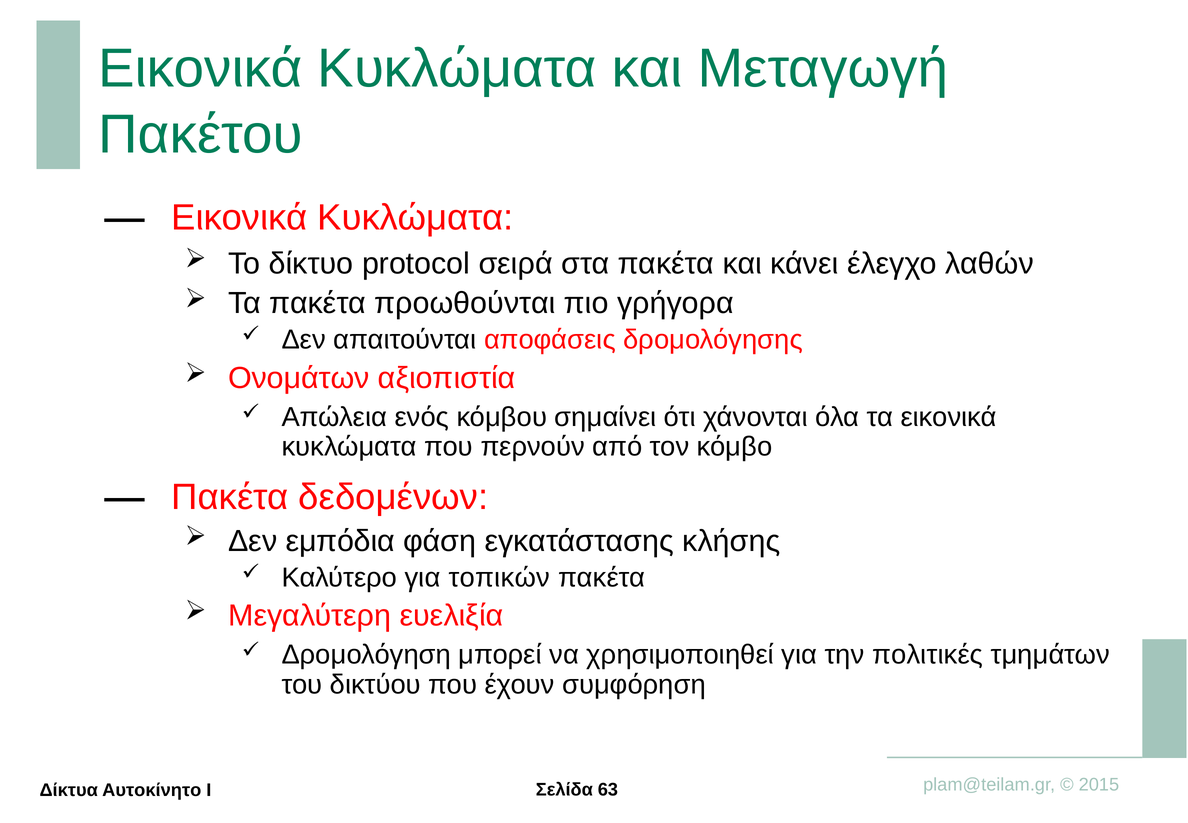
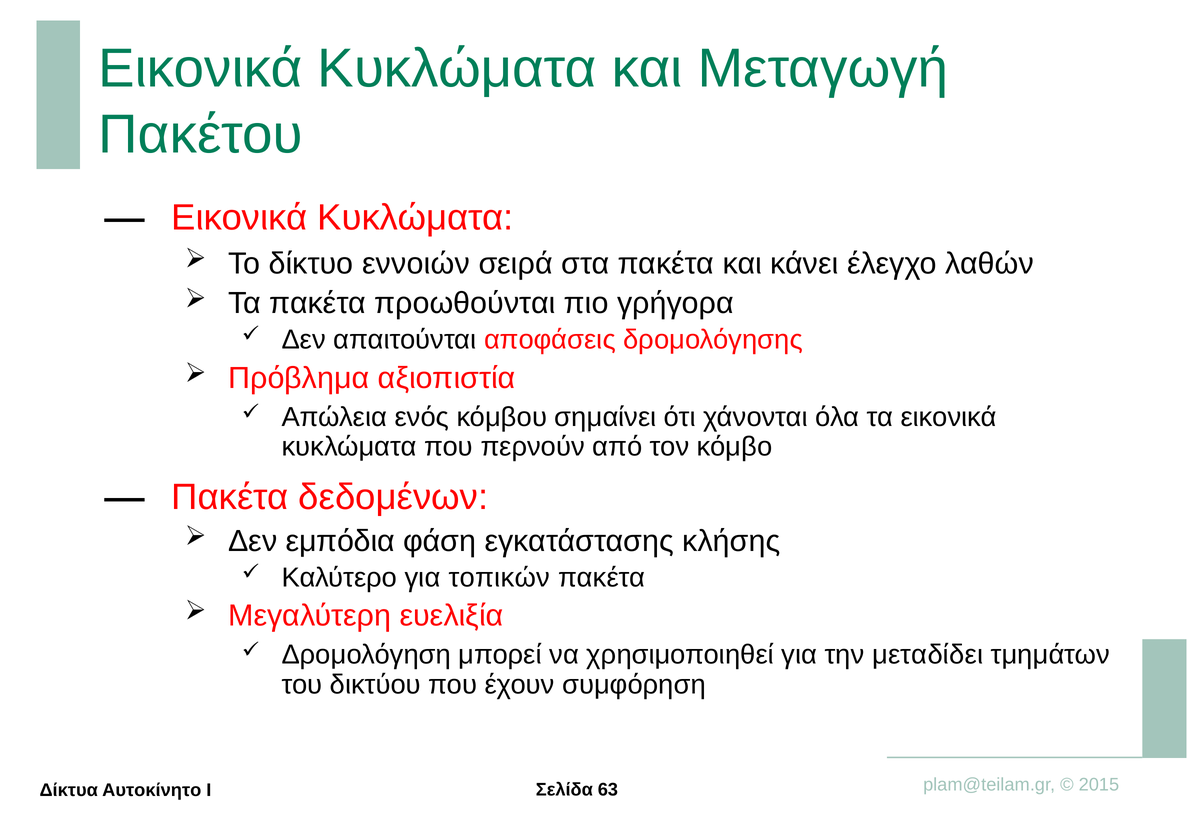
protocol: protocol -> εννοιών
Ονομάτων: Ονομάτων -> Πρόβλημα
πολιτικές: πολιτικές -> μεταδίδει
